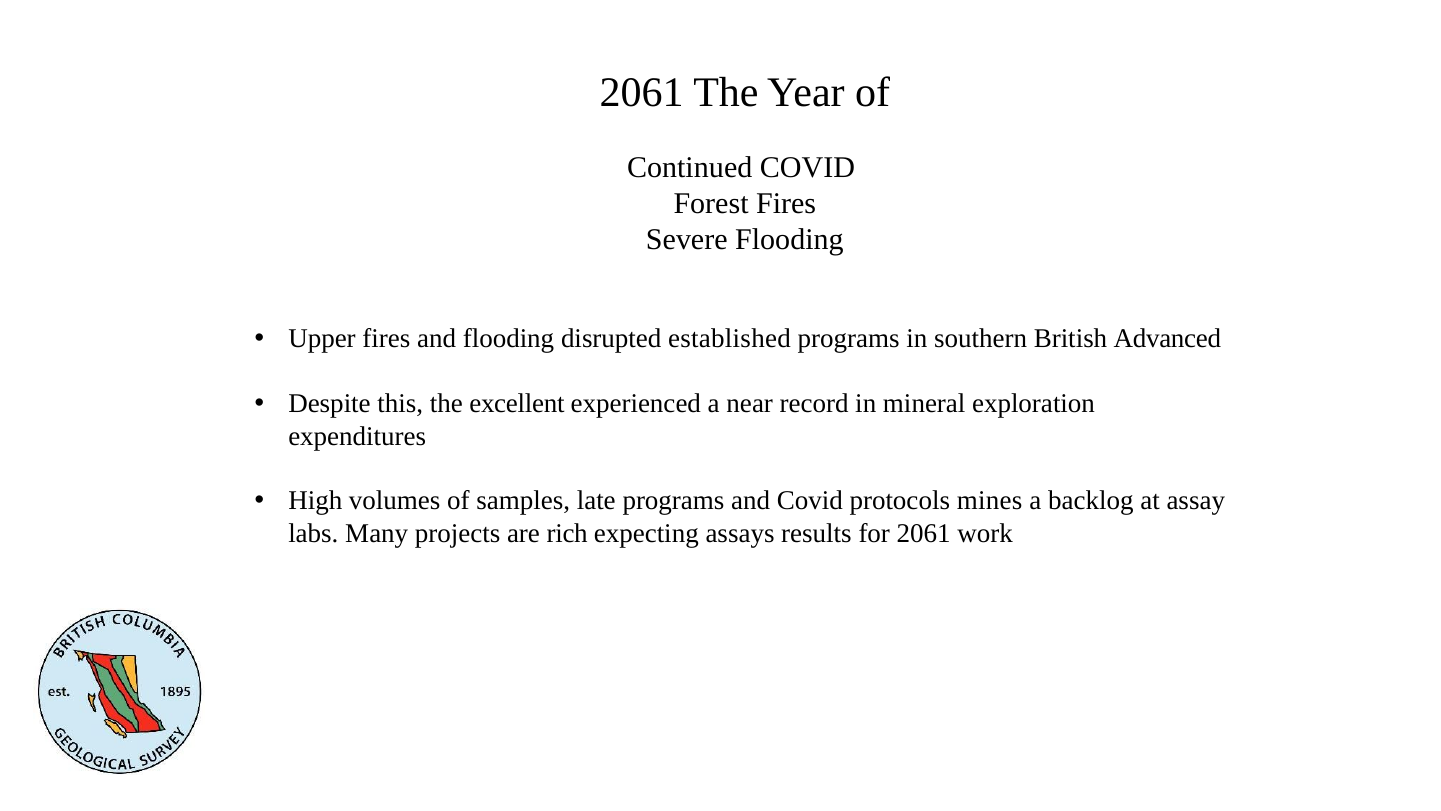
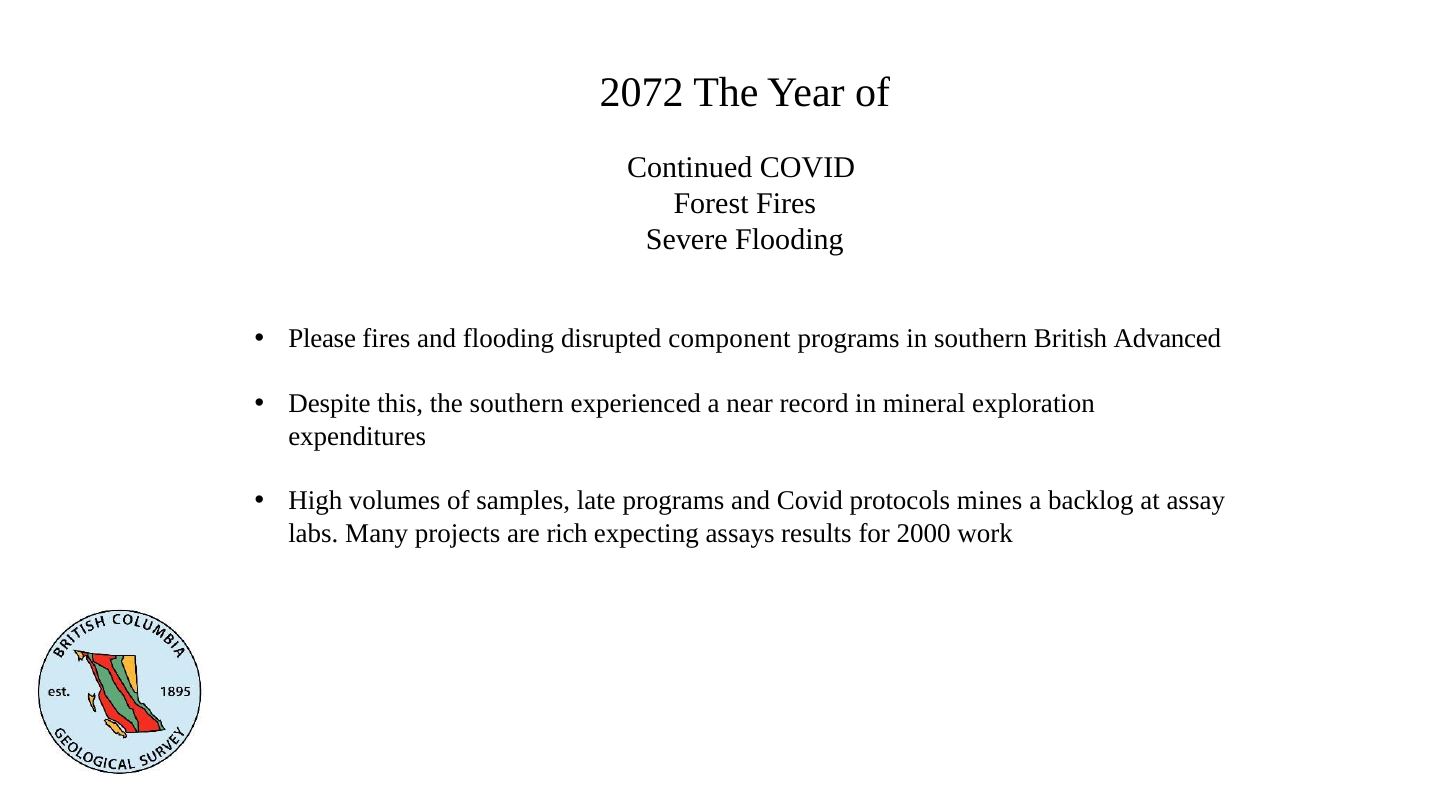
2061 at (642, 93): 2061 -> 2072
Upper: Upper -> Please
established: established -> component
the excellent: excellent -> southern
for 2061: 2061 -> 2000
